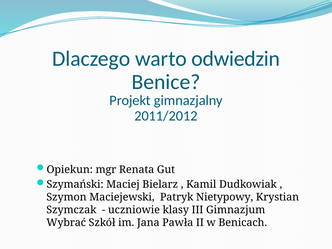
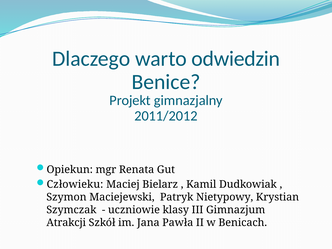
Szymański: Szymański -> Człowieku
Wybrać: Wybrać -> Atrakcji
